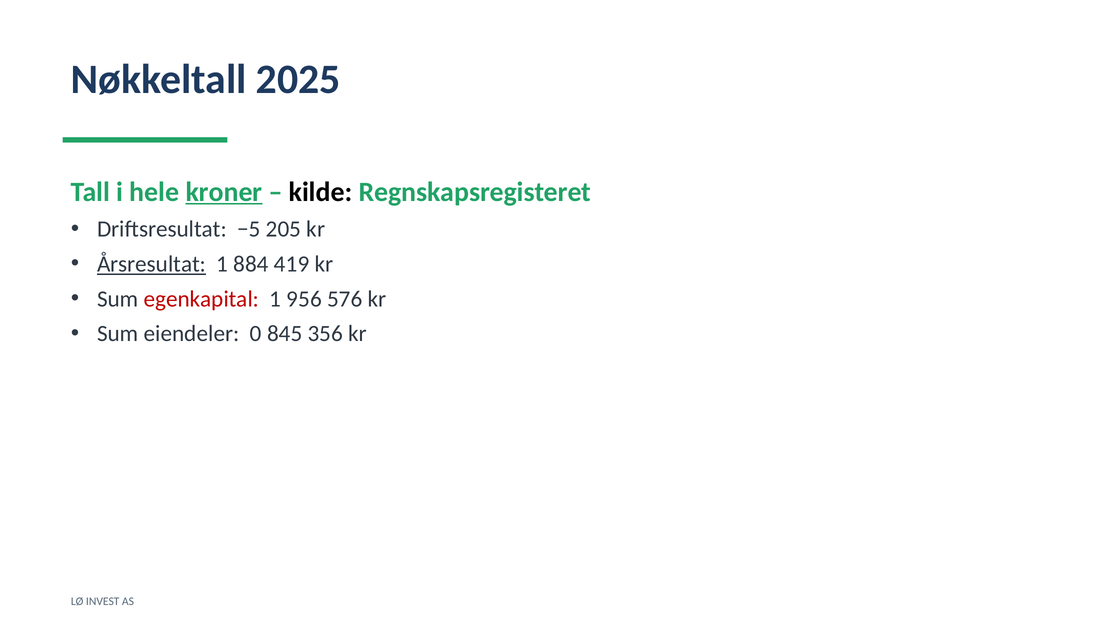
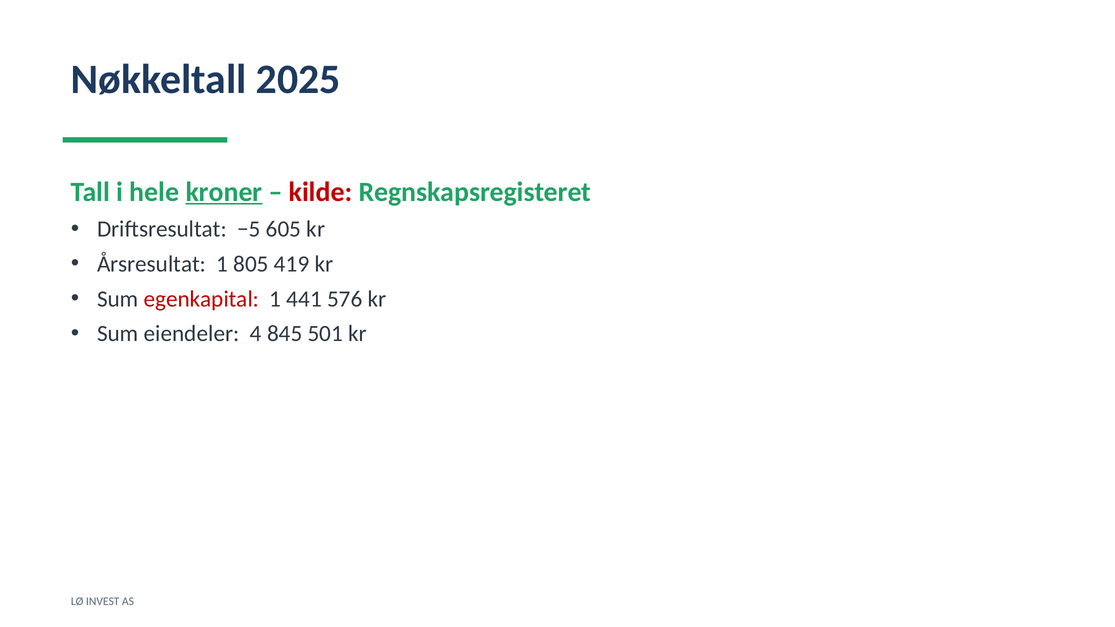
kilde colour: black -> red
205: 205 -> 605
Årsresultat underline: present -> none
884: 884 -> 805
956: 956 -> 441
0: 0 -> 4
356: 356 -> 501
